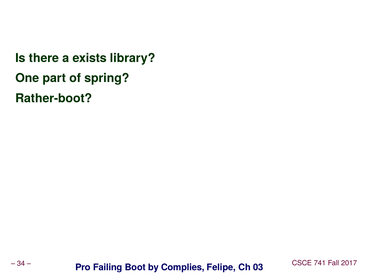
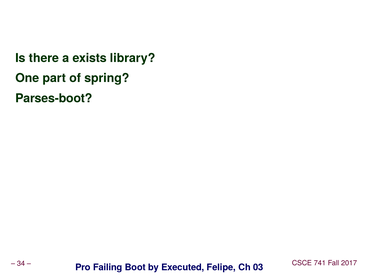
Rather-boot: Rather-boot -> Parses-boot
Complies: Complies -> Executed
